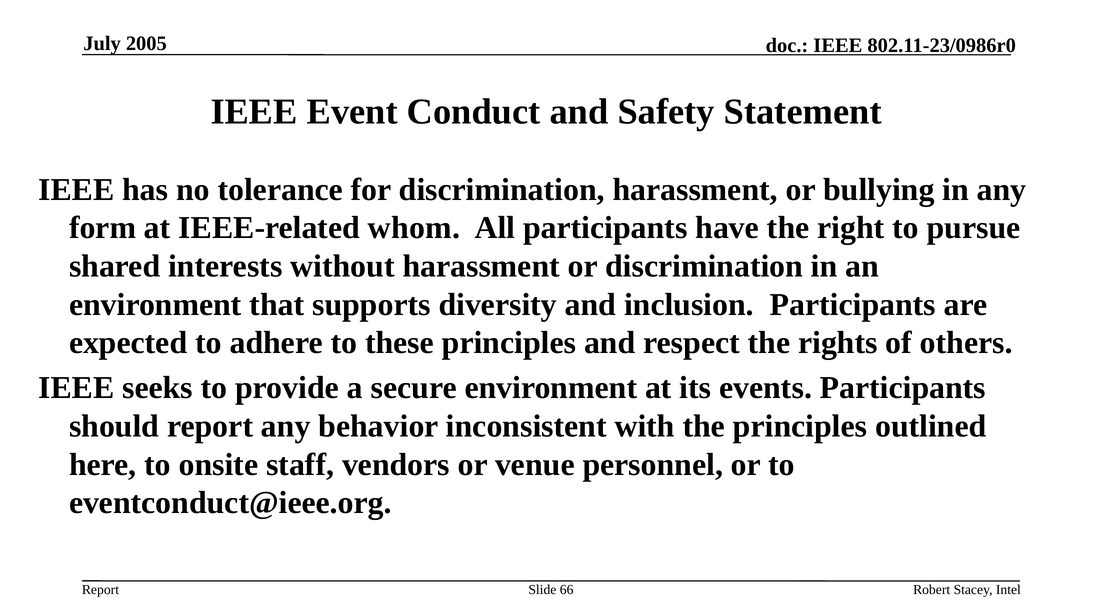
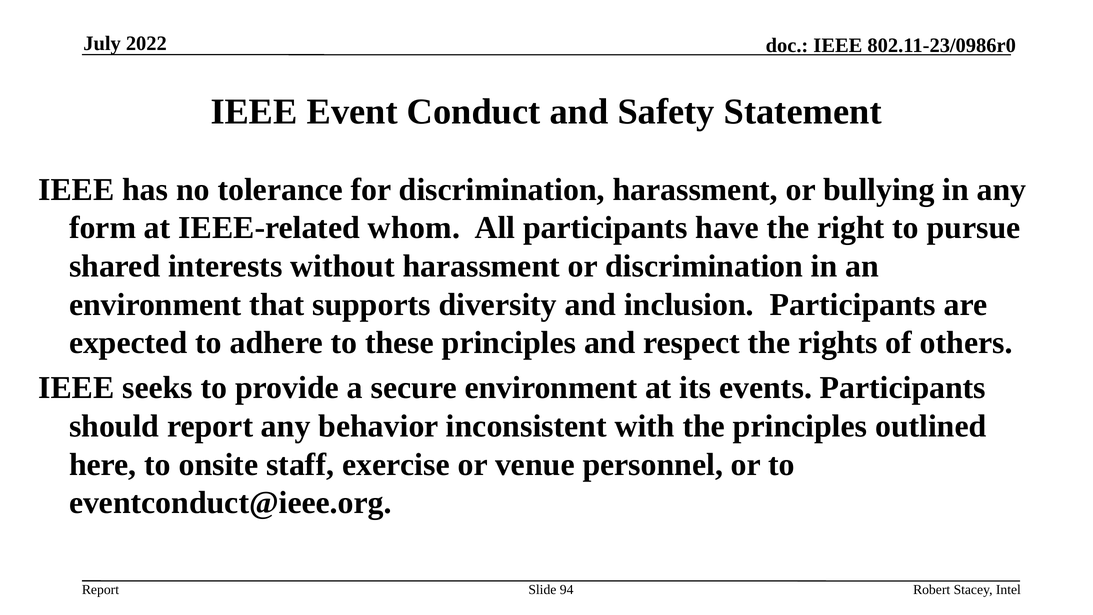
2005: 2005 -> 2022
vendors: vendors -> exercise
66: 66 -> 94
